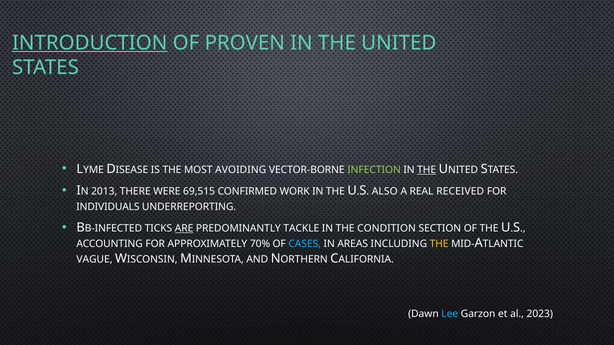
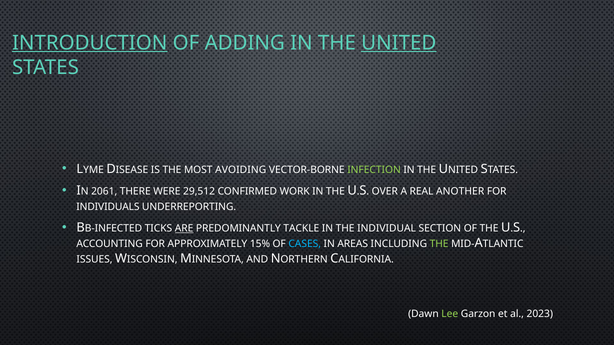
PROVEN: PROVEN -> ADDING
UNITED underline: none -> present
THE at (427, 170) underline: present -> none
2013: 2013 -> 2061
69,515: 69,515 -> 29,512
ALSO: ALSO -> OVER
RECEIVED: RECEIVED -> ANOTHER
CONDITION: CONDITION -> INDIVIDUAL
70%: 70% -> 15%
THE at (439, 244) colour: yellow -> light green
VAGUE: VAGUE -> ISSUES
Lee colour: light blue -> light green
